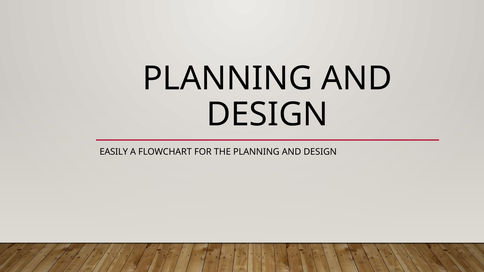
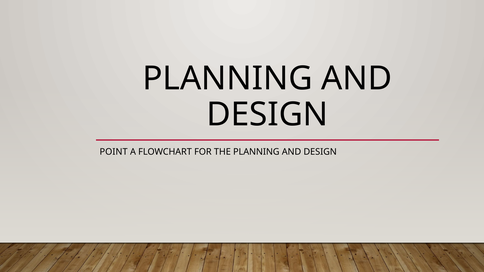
EASILY: EASILY -> POINT
